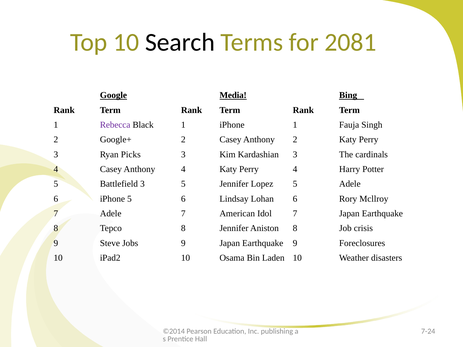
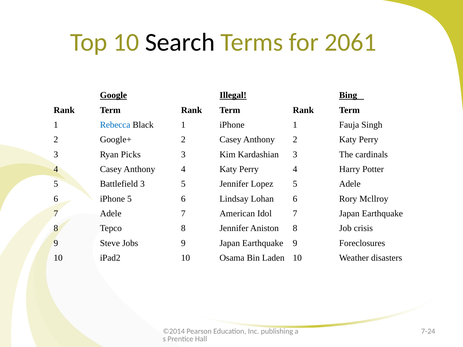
2081: 2081 -> 2061
Media: Media -> Illegal
Rebecca colour: purple -> blue
